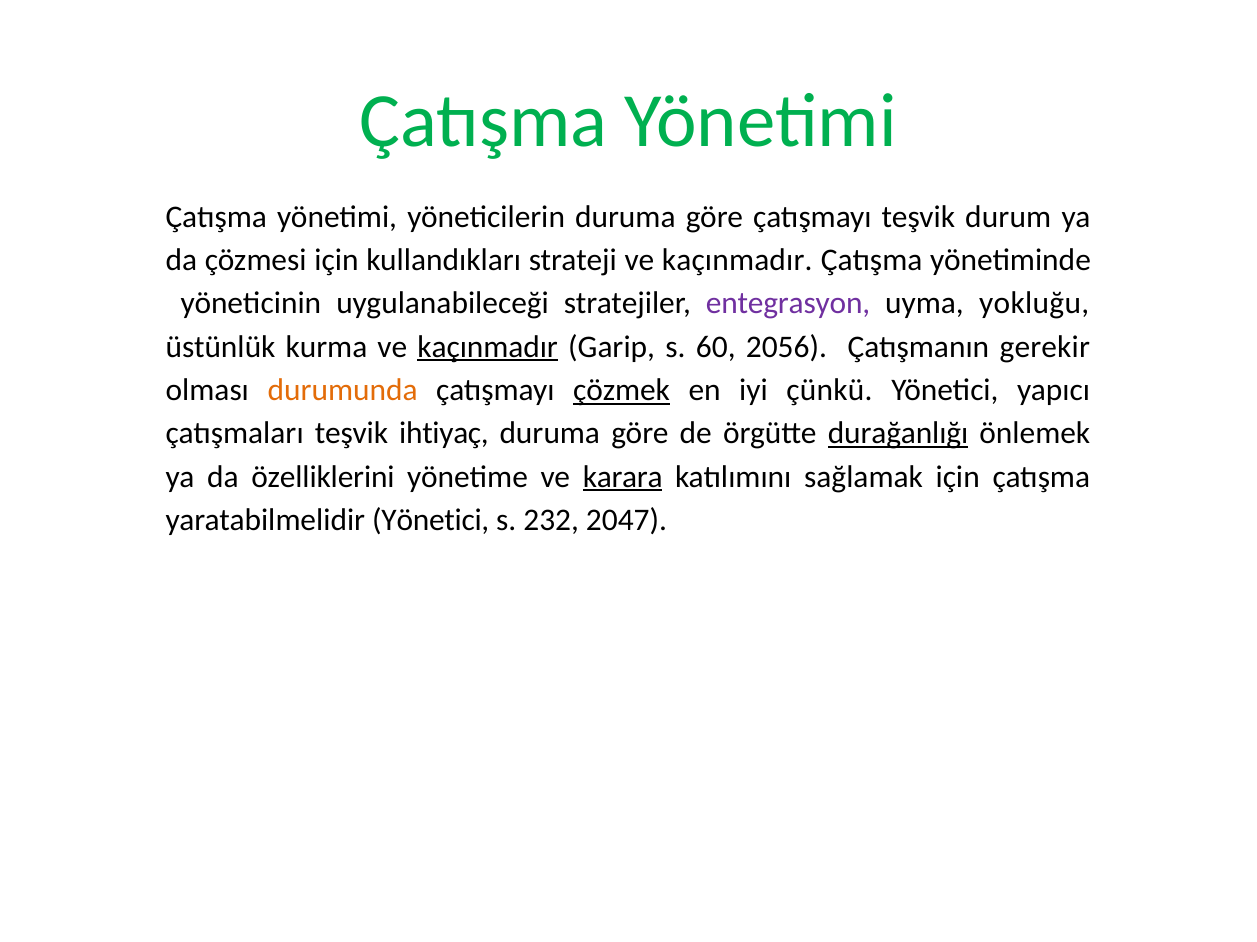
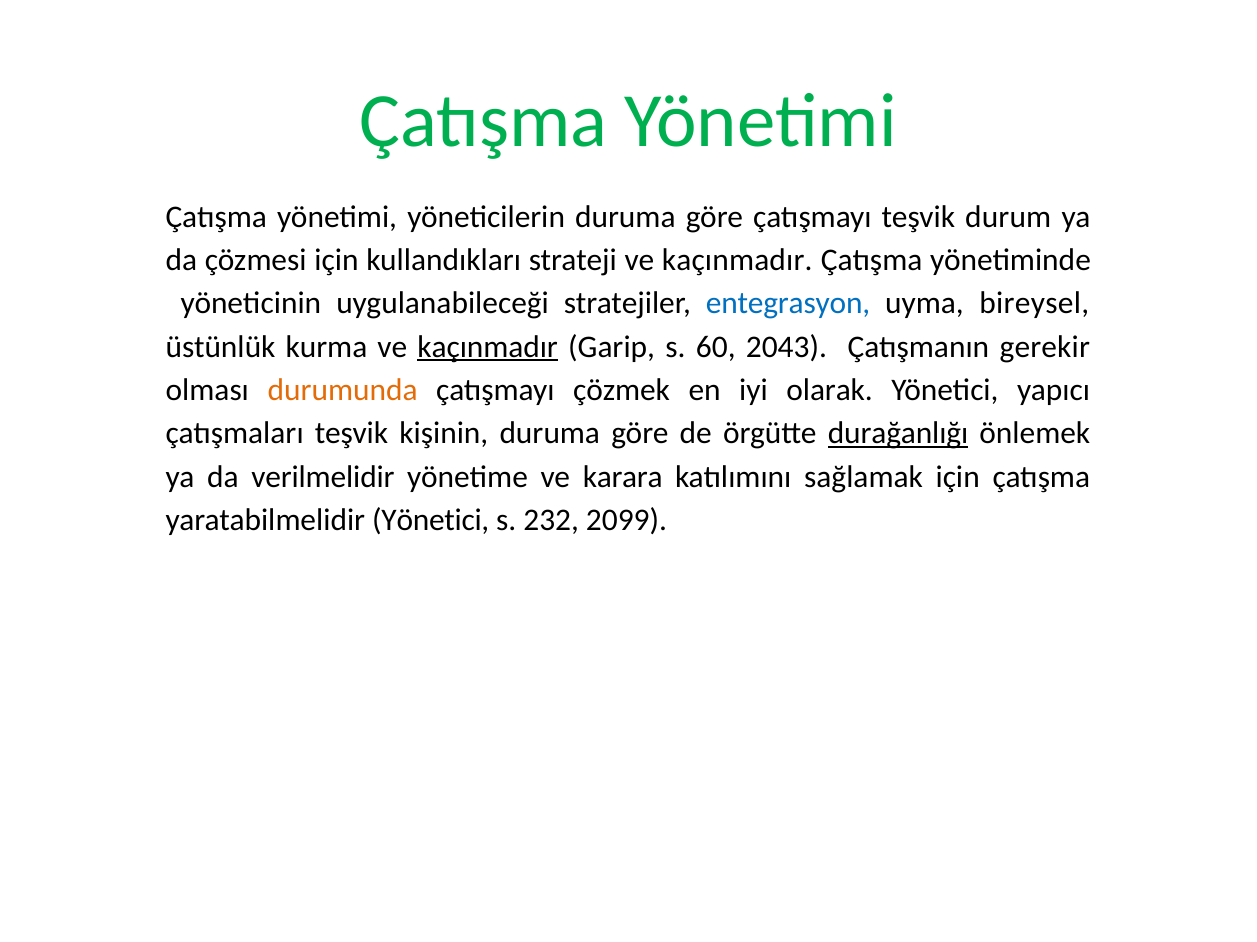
entegrasyon colour: purple -> blue
yokluğu: yokluğu -> bireysel
2056: 2056 -> 2043
çözmek underline: present -> none
çünkü: çünkü -> olarak
ihtiyaç: ihtiyaç -> kişinin
özelliklerini: özelliklerini -> verilmelidir
karara underline: present -> none
2047: 2047 -> 2099
